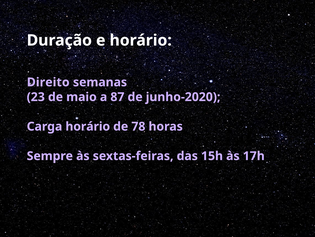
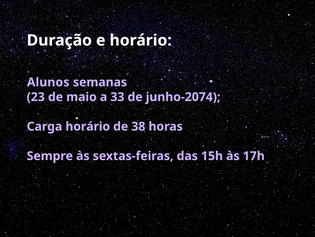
Direito: Direito -> Alunos
87: 87 -> 33
junho-2020: junho-2020 -> junho-2074
78: 78 -> 38
